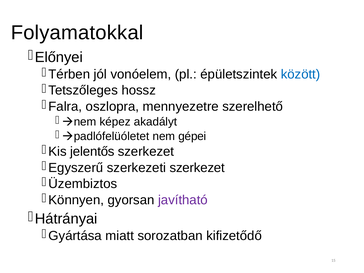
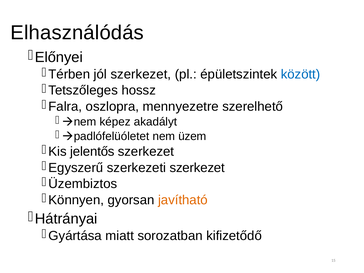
Folyamatokkal: Folyamatokkal -> Elhasználódás
jól vonóelem: vonóelem -> szerkezet
gépei: gépei -> üzem
javítható colour: purple -> orange
